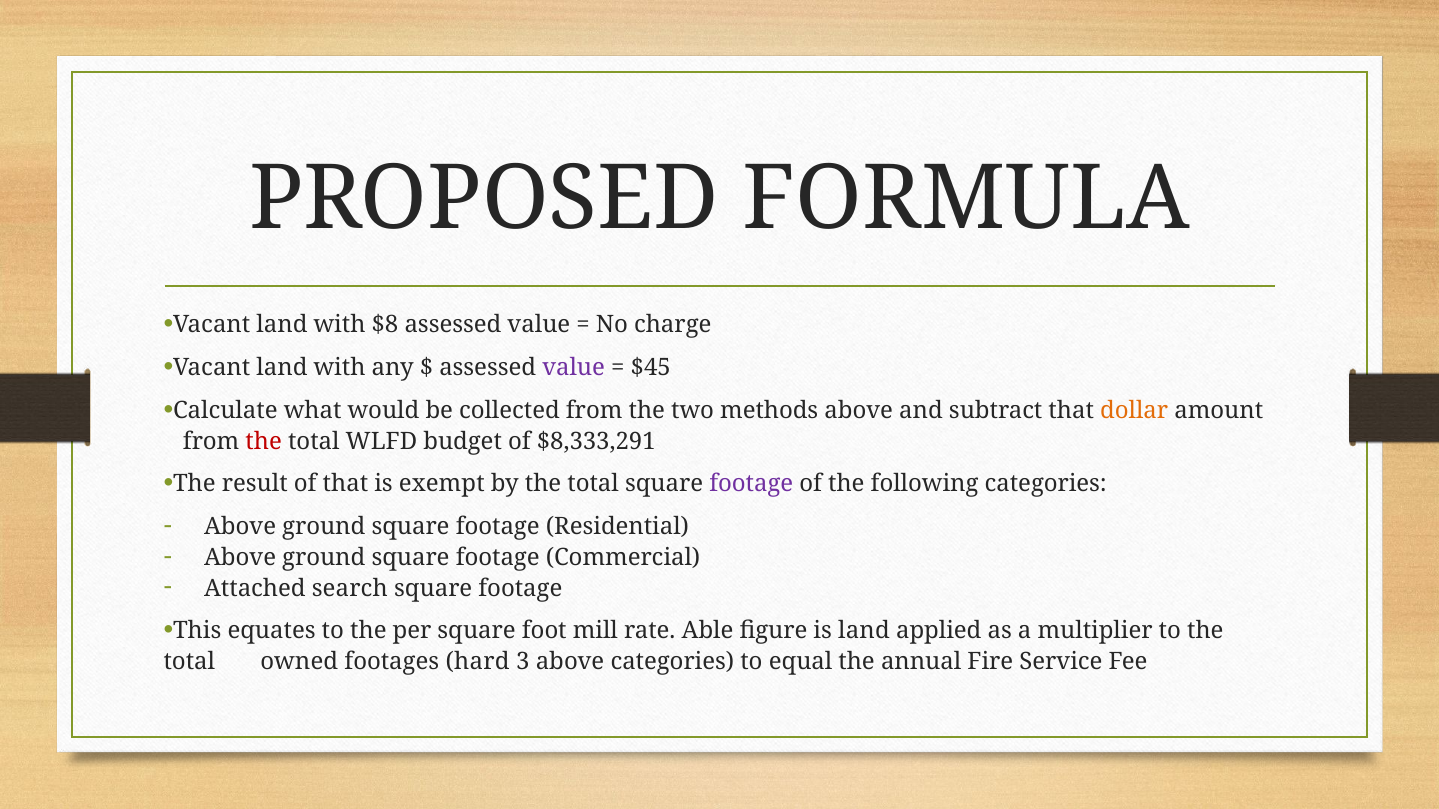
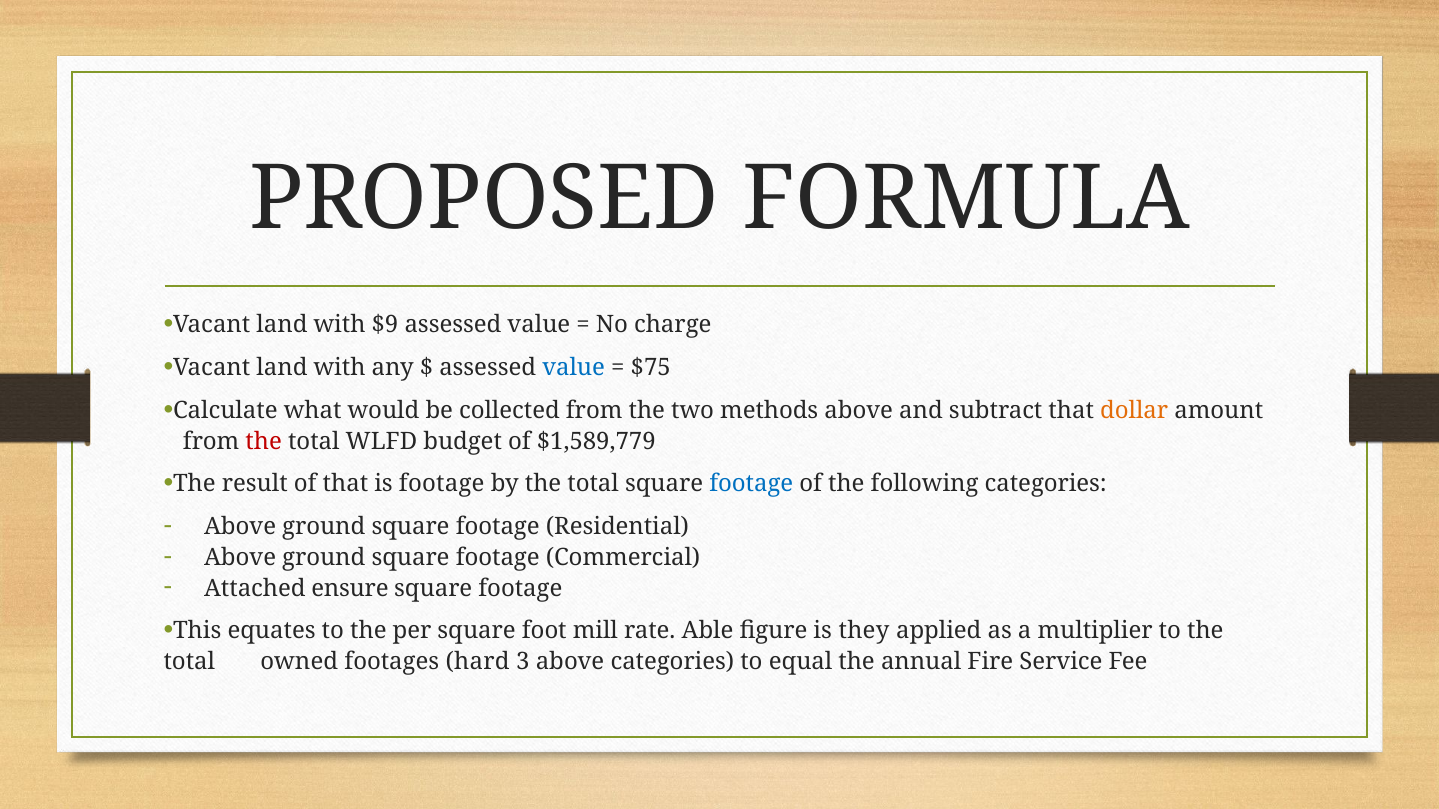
$8: $8 -> $9
value at (574, 368) colour: purple -> blue
$45: $45 -> $75
$8,333,291: $8,333,291 -> $1,589,779
is exempt: exempt -> footage
footage at (751, 484) colour: purple -> blue
search: search -> ensure
is land: land -> they
